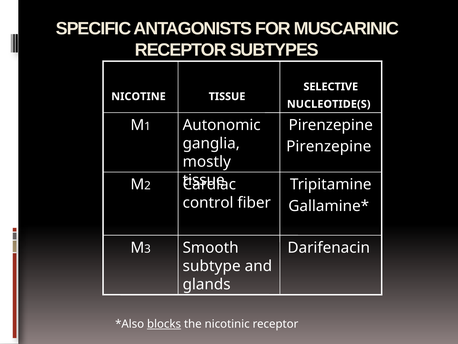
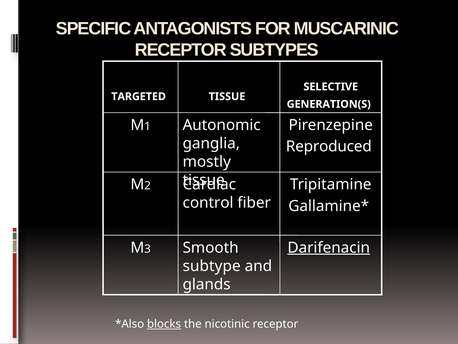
NICOTINE: NICOTINE -> TARGETED
NUCLEOTIDE(S: NUCLEOTIDE(S -> GENERATION(S
Pirenzepine at (329, 146): Pirenzepine -> Reproduced
Darifenacin underline: none -> present
